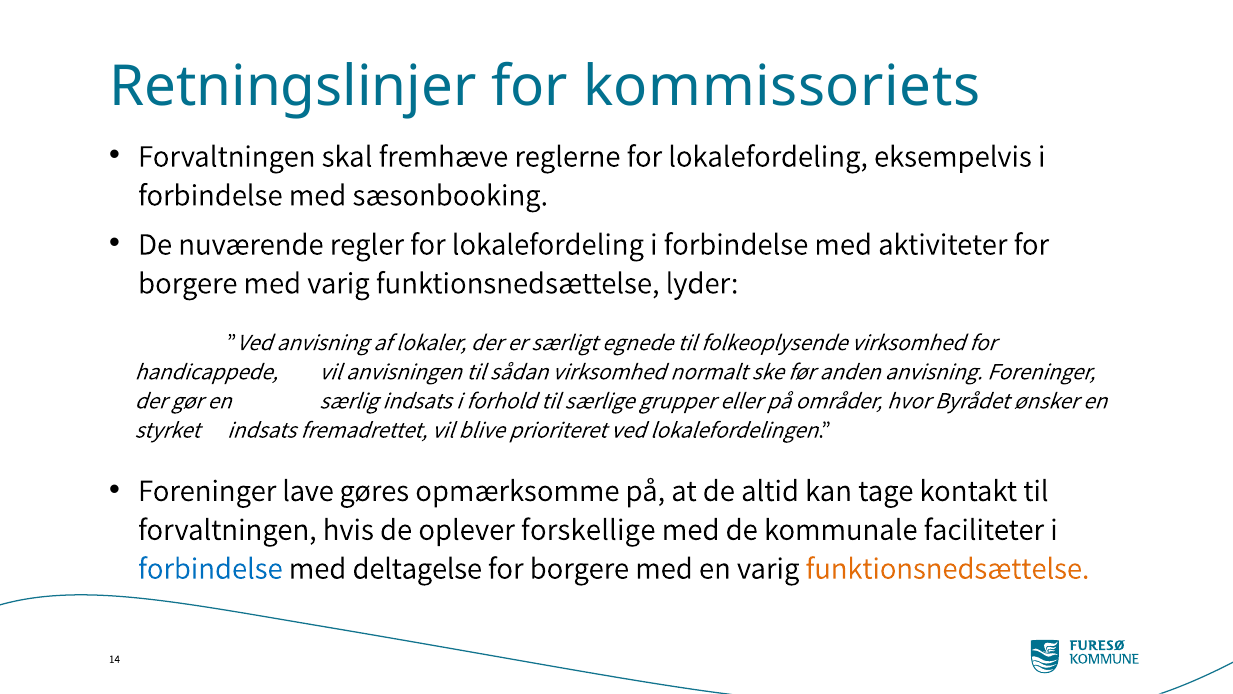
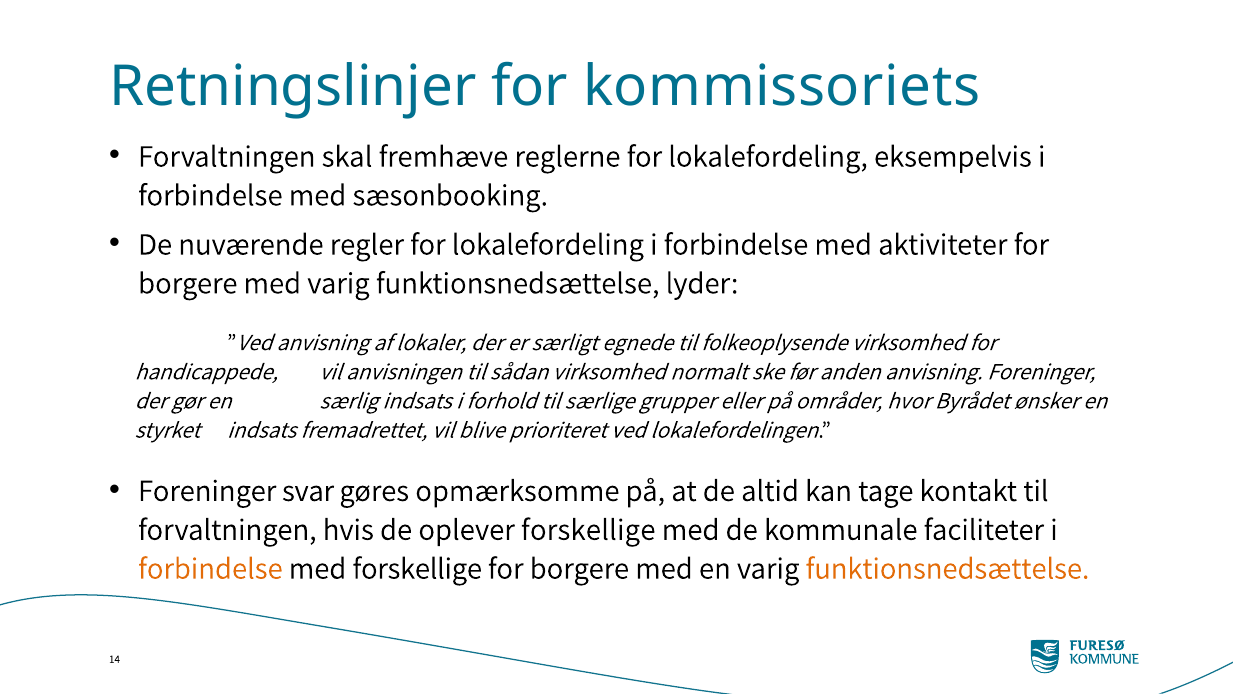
lave: lave -> svar
forbindelse at (210, 568) colour: blue -> orange
med deltagelse: deltagelse -> forskellige
